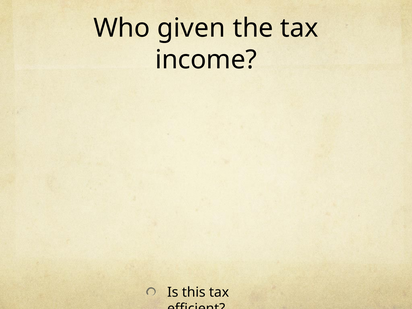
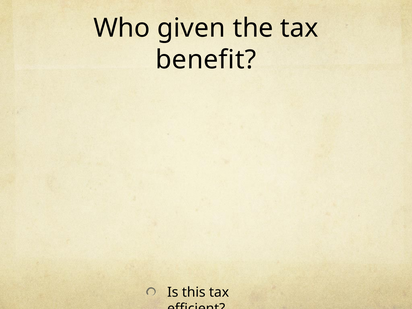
income: income -> benefit
